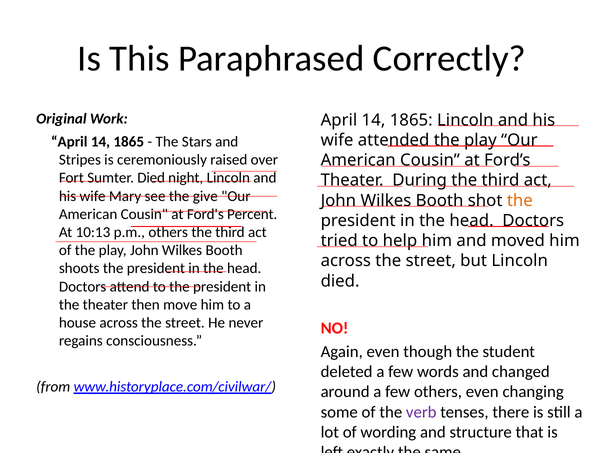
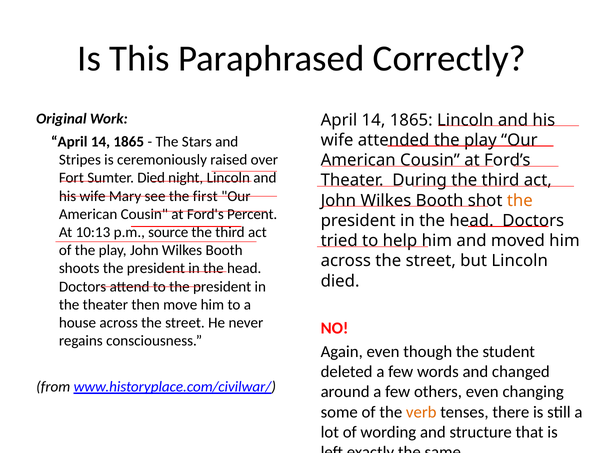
give: give -> first
p.m others: others -> source
verb colour: purple -> orange
